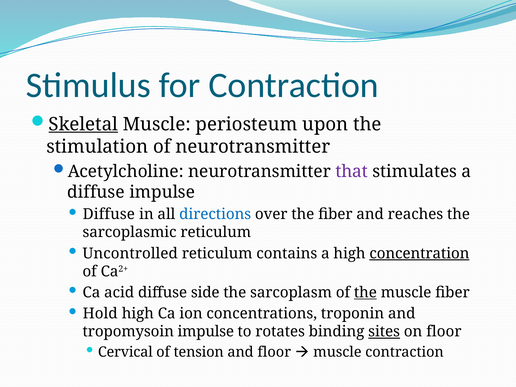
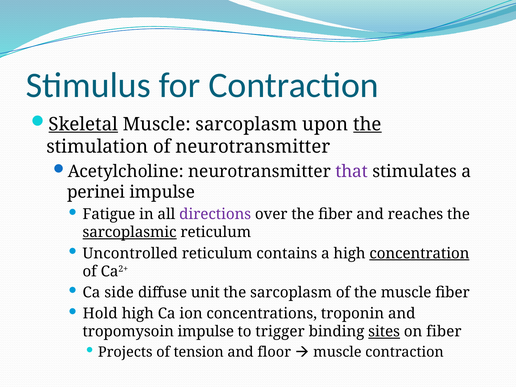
Muscle periosteum: periosteum -> sarcoplasm
the at (367, 124) underline: none -> present
diffuse at (96, 192): diffuse -> perinei
Diffuse at (109, 214): Diffuse -> Fatigue
directions colour: blue -> purple
sarcoplasmic underline: none -> present
acid: acid -> side
side: side -> unit
the at (365, 293) underline: present -> none
rotates: rotates -> trigger
on floor: floor -> fiber
Cervical: Cervical -> Projects
